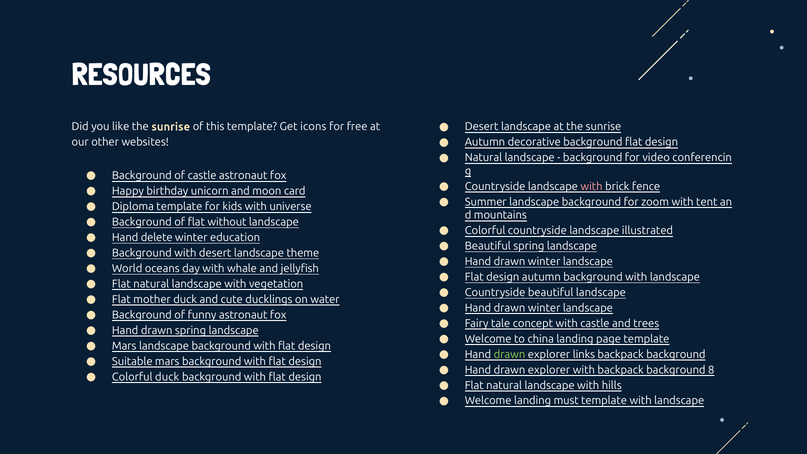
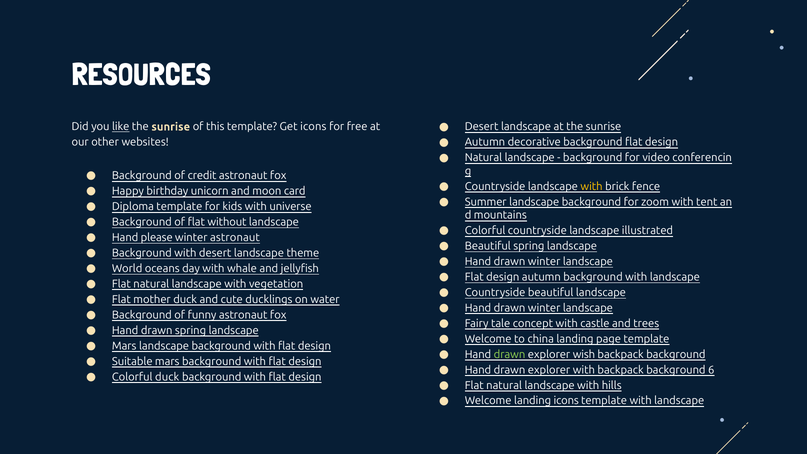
like underline: none -> present
of castle: castle -> credit
with at (592, 186) colour: pink -> yellow
delete: delete -> please
winter education: education -> astronaut
links: links -> wish
8: 8 -> 6
landing must: must -> icons
